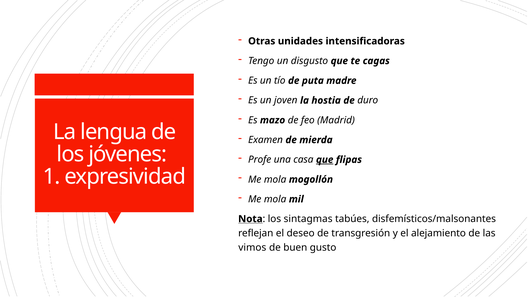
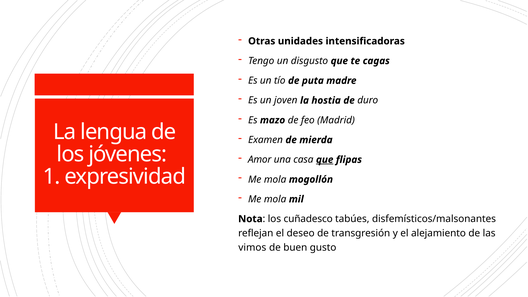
Profe: Profe -> Amor
Nota underline: present -> none
sintagmas: sintagmas -> cuñadesco
